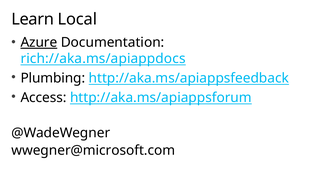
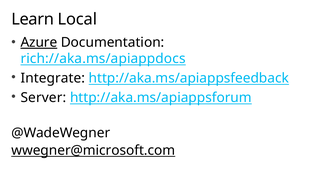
Plumbing: Plumbing -> Integrate
Access: Access -> Server
wwegner@microsoft.com underline: none -> present
